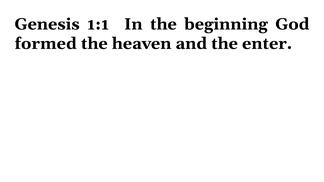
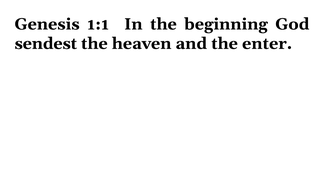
formed: formed -> sendest
